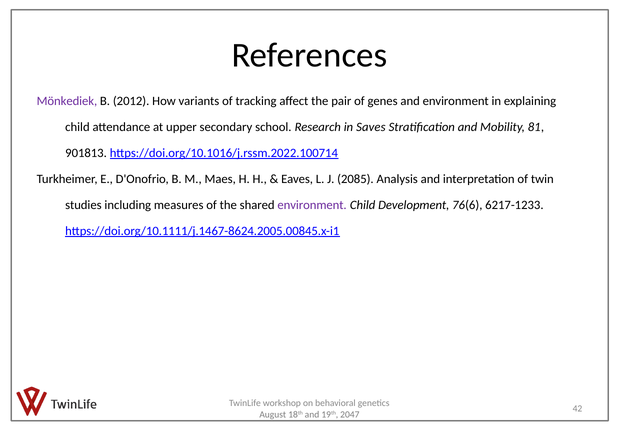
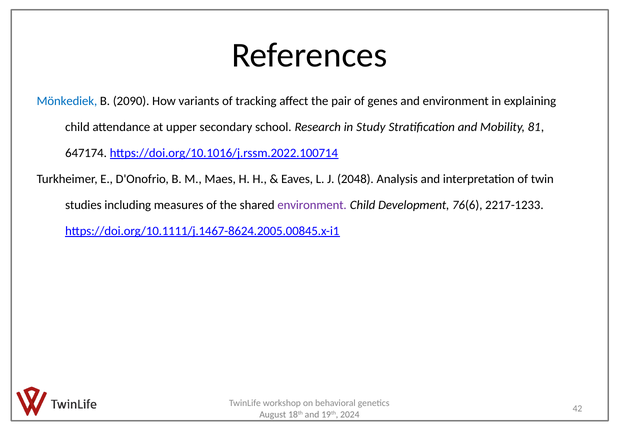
Mönkediek colour: purple -> blue
2012: 2012 -> 2090
Saves: Saves -> Study
901813: 901813 -> 647174
2085: 2085 -> 2048
6217-1233: 6217-1233 -> 2217-1233
2047: 2047 -> 2024
